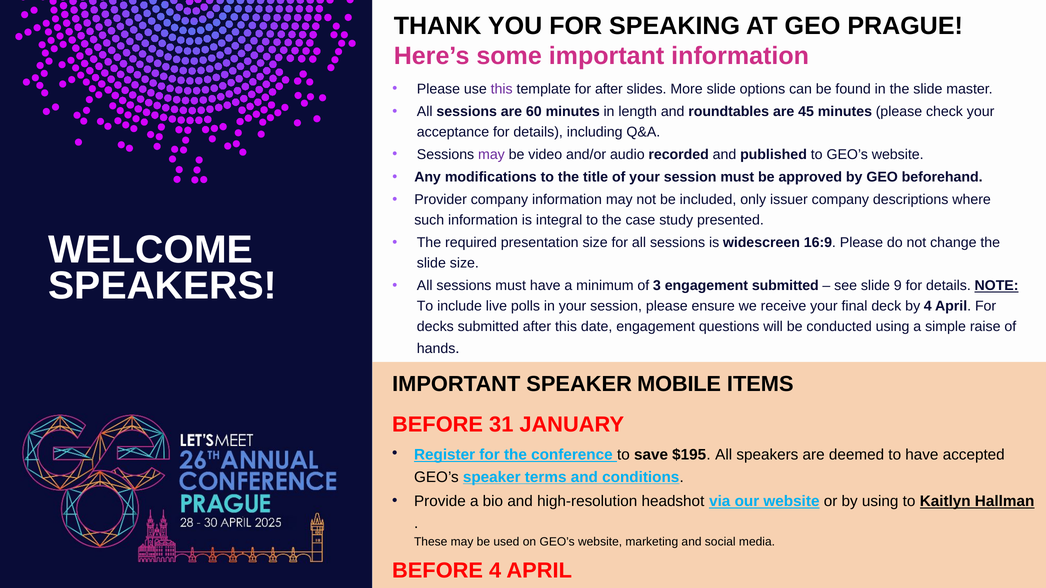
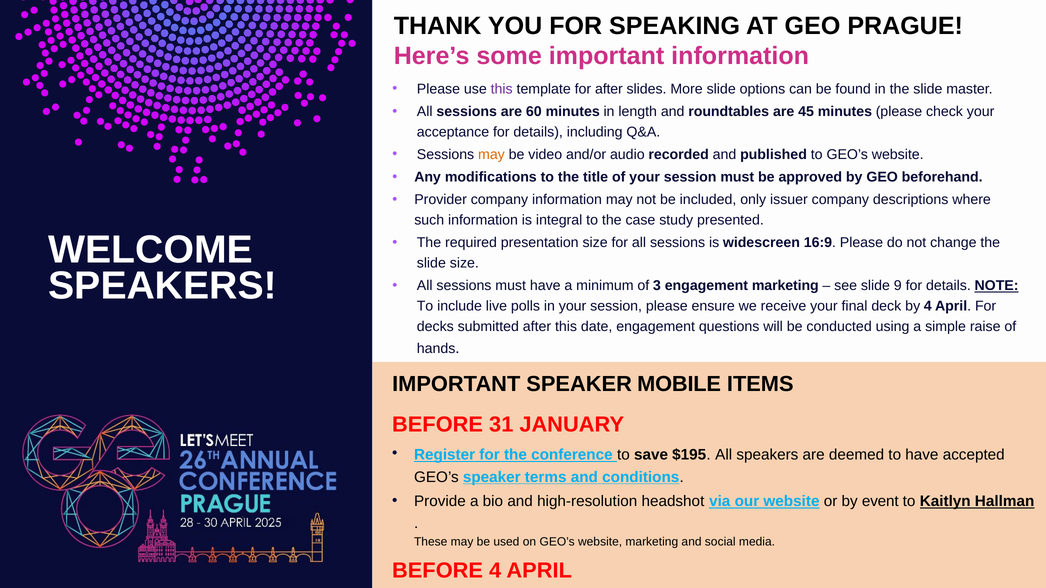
may at (491, 155) colour: purple -> orange
engagement submitted: submitted -> marketing
by using: using -> event
